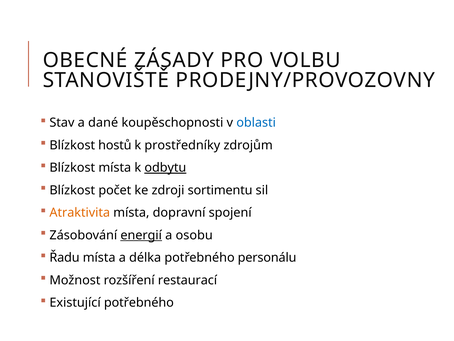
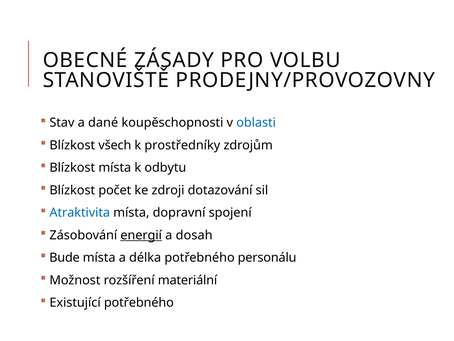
hostů: hostů -> všech
odbytu underline: present -> none
sortimentu: sortimentu -> dotazování
Atraktivita colour: orange -> blue
osobu: osobu -> dosah
Řadu: Řadu -> Bude
restaurací: restaurací -> materiální
